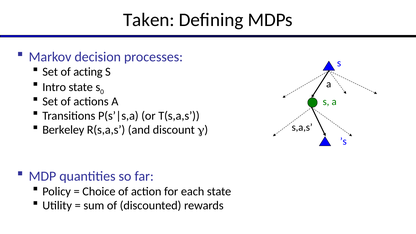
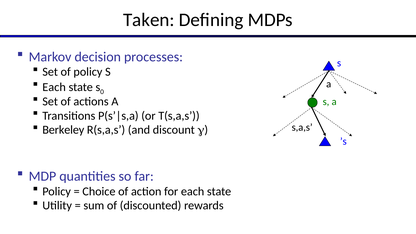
of acting: acting -> policy
Intro at (54, 87): Intro -> Each
